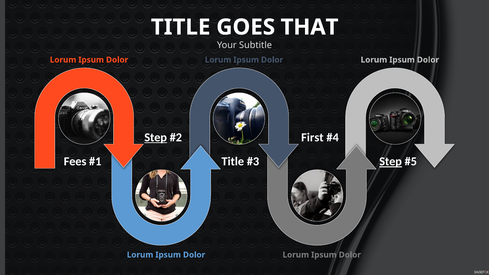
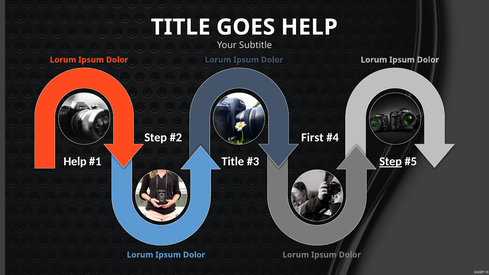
THAT at (310, 27): THAT -> HELP
Step at (156, 137) underline: present -> none
Fees at (75, 162): Fees -> Help
